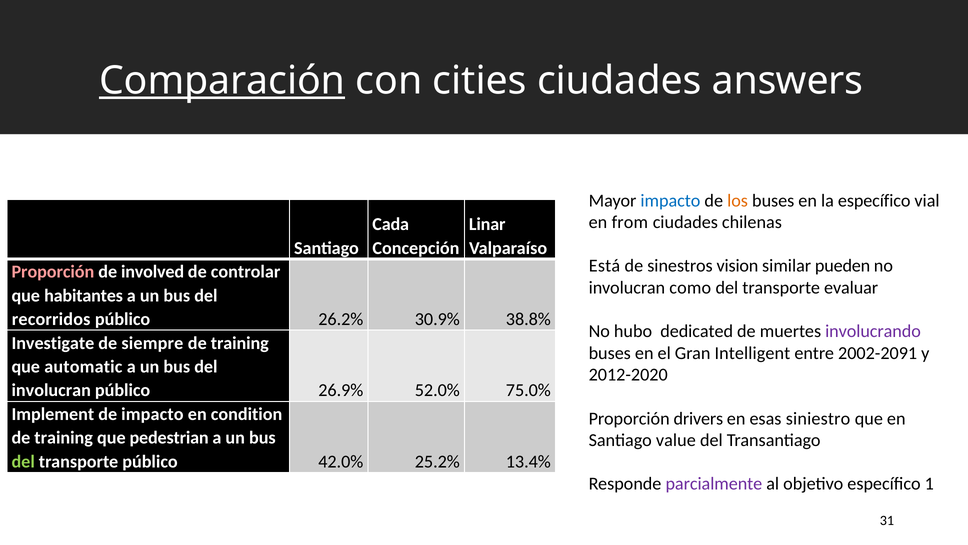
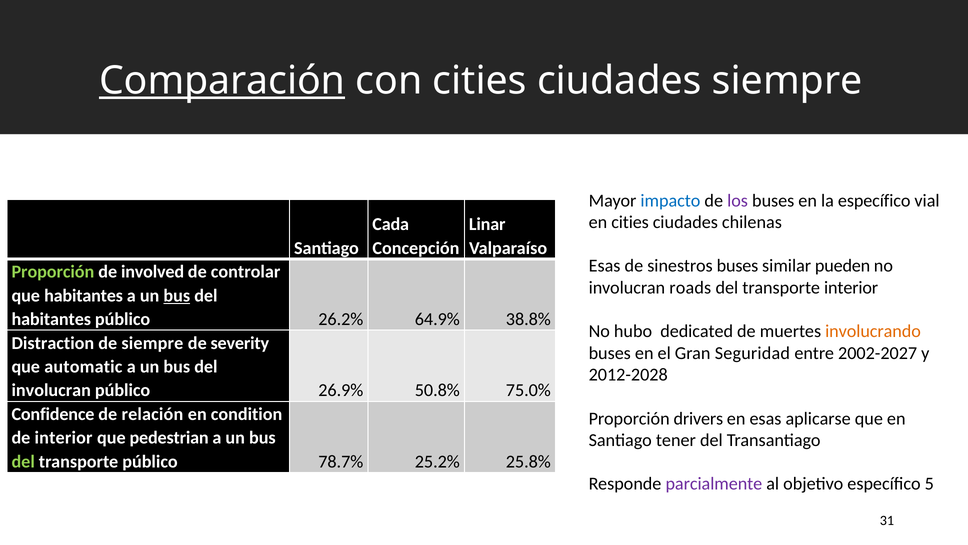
ciudades answers: answers -> siempre
los colour: orange -> purple
en from: from -> cities
Está at (604, 266): Está -> Esas
sinestros vision: vision -> buses
Proporción at (53, 272) colour: pink -> light green
como: como -> roads
transporte evaluar: evaluar -> interior
bus at (177, 295) underline: none -> present
recorridos at (51, 319): recorridos -> habitantes
30.9%: 30.9% -> 64.9%
involucrando colour: purple -> orange
Investigate: Investigate -> Distraction
training at (240, 343): training -> severity
Intelligent: Intelligent -> Seguridad
2002-2091: 2002-2091 -> 2002-2027
2012-2020: 2012-2020 -> 2012-2028
52.0%: 52.0% -> 50.8%
Implement: Implement -> Confidence
de impacto: impacto -> relación
siniestro: siniestro -> aplicarse
training at (64, 438): training -> interior
value: value -> tener
42.0%: 42.0% -> 78.7%
13.4%: 13.4% -> 25.8%
1: 1 -> 5
